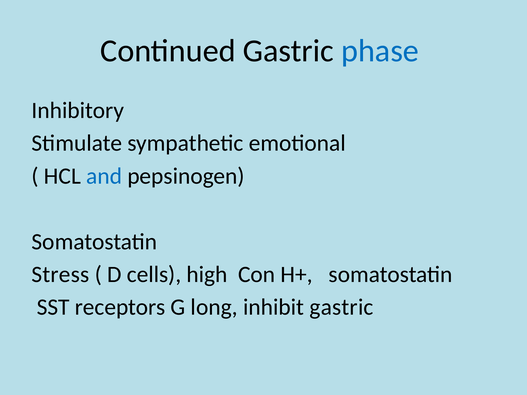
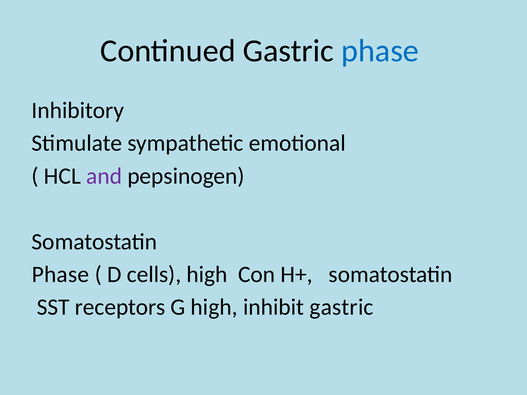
and colour: blue -> purple
Stress at (60, 275): Stress -> Phase
G long: long -> high
